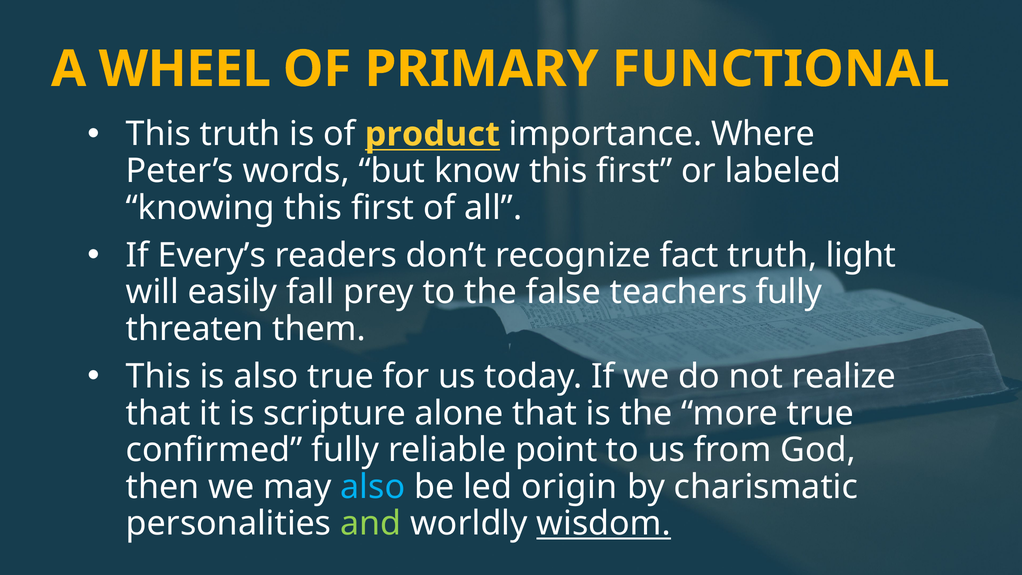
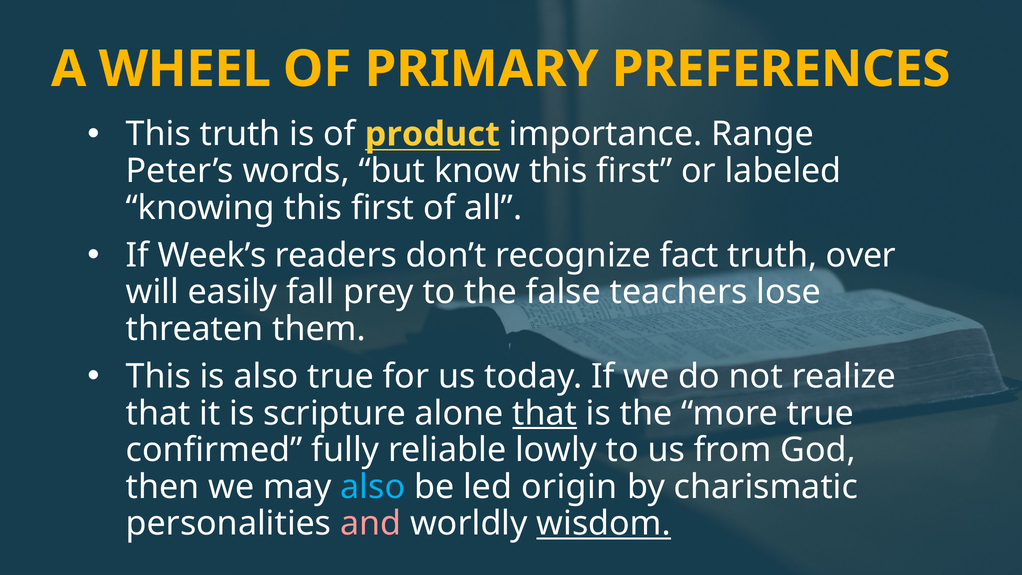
FUNCTIONAL: FUNCTIONAL -> PREFERENCES
Where: Where -> Range
Every’s: Every’s -> Week’s
light: light -> over
teachers fully: fully -> lose
that at (545, 413) underline: none -> present
point: point -> lowly
and colour: light green -> pink
